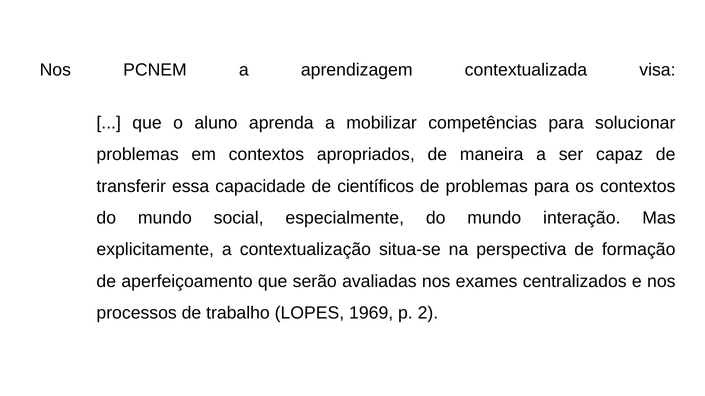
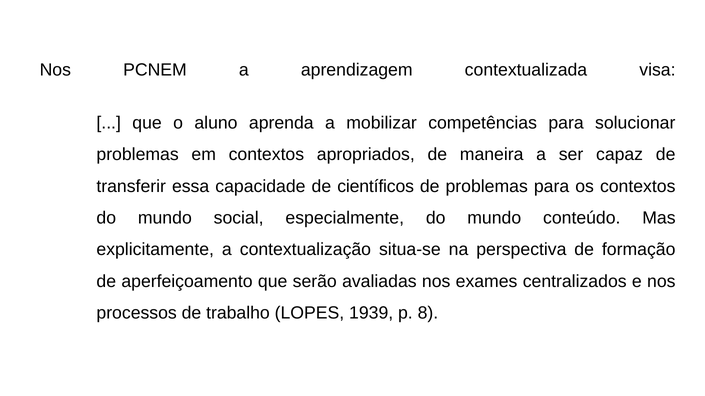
interação: interação -> conteúdo
1969: 1969 -> 1939
2: 2 -> 8
